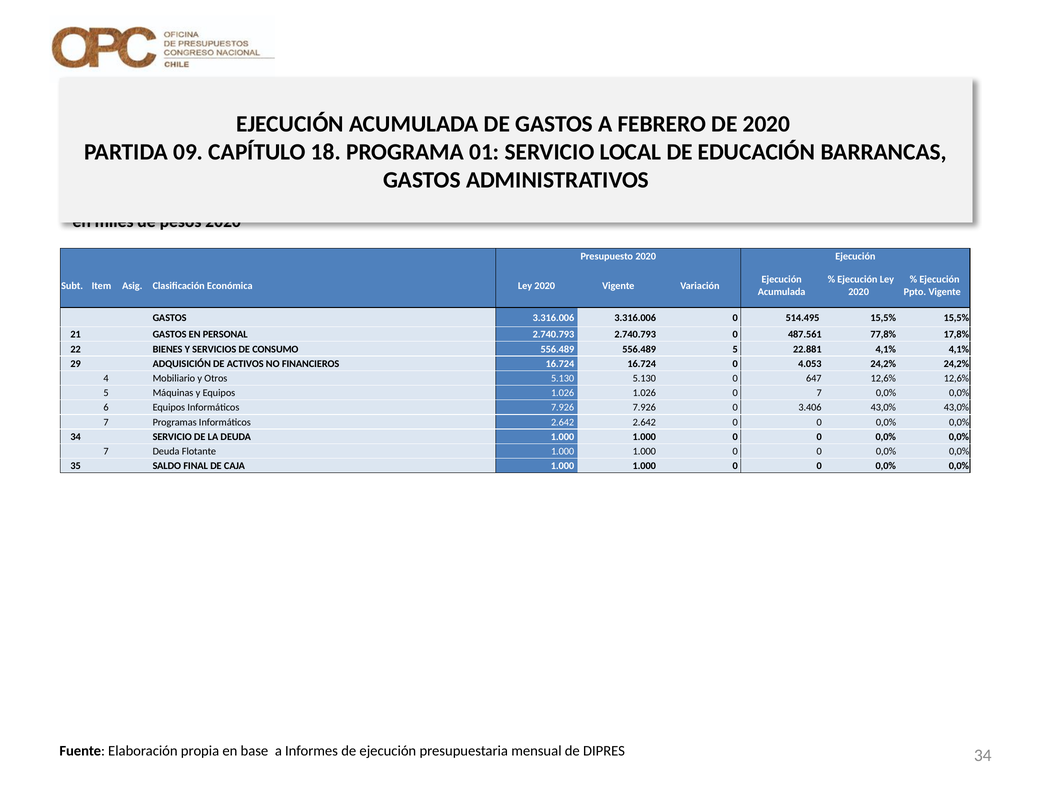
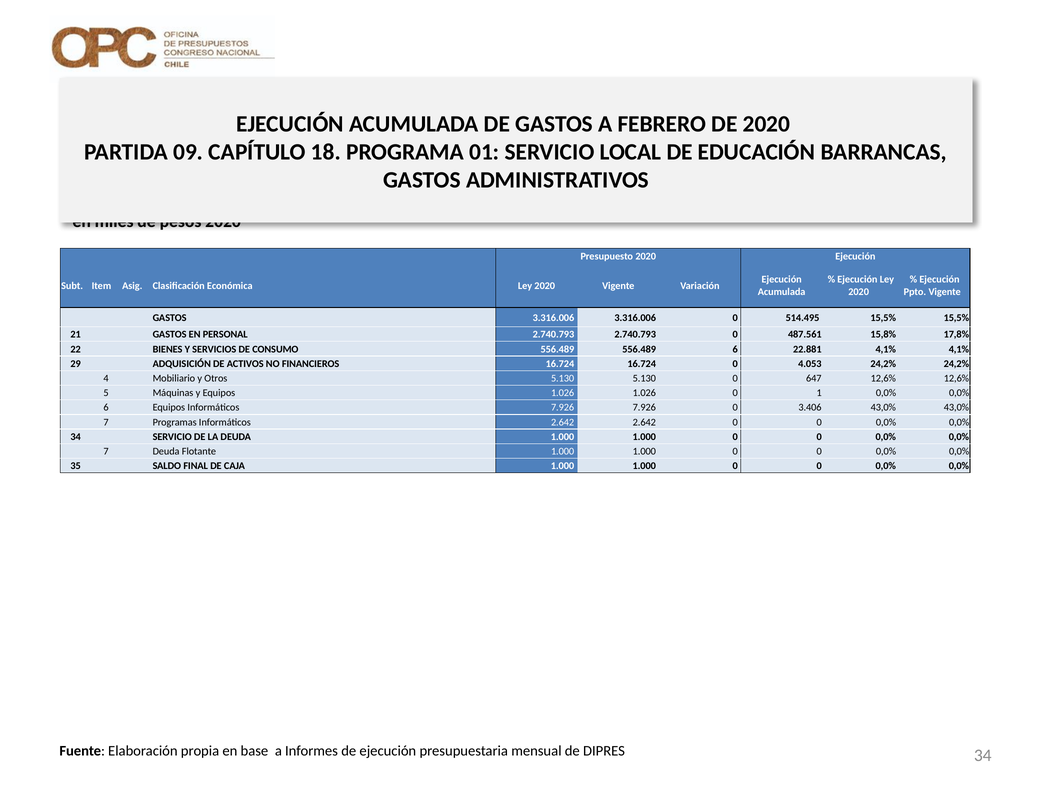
77,8%: 77,8% -> 15,8%
556.489 5: 5 -> 6
0 7: 7 -> 1
